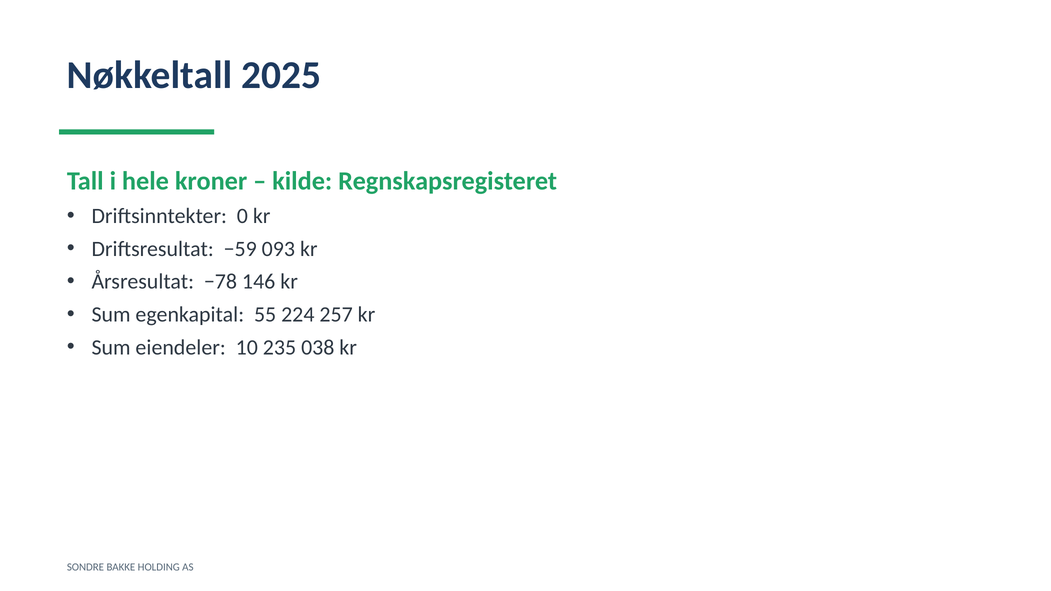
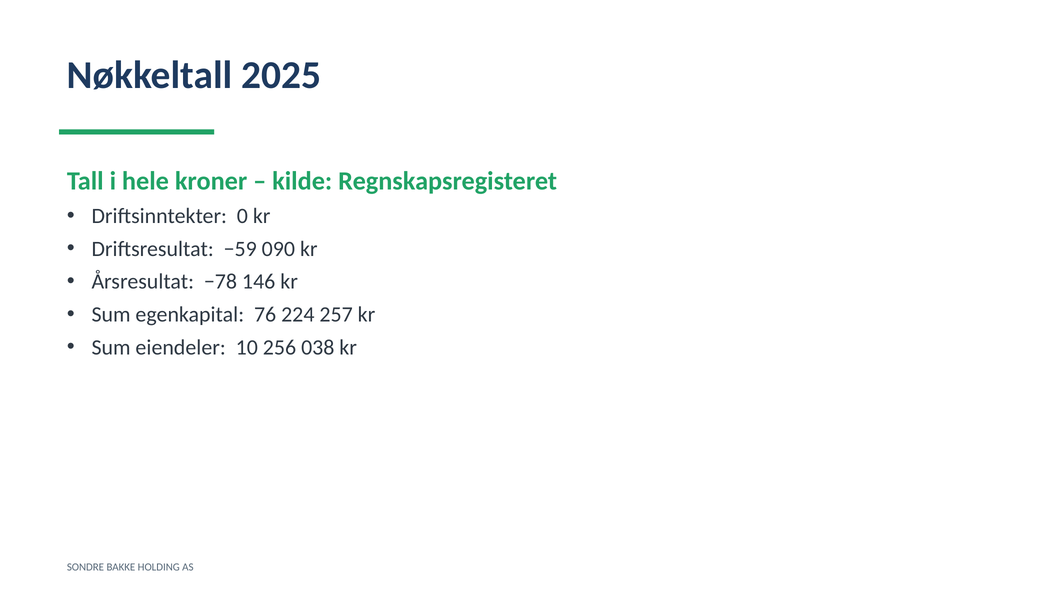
093: 093 -> 090
55: 55 -> 76
235: 235 -> 256
